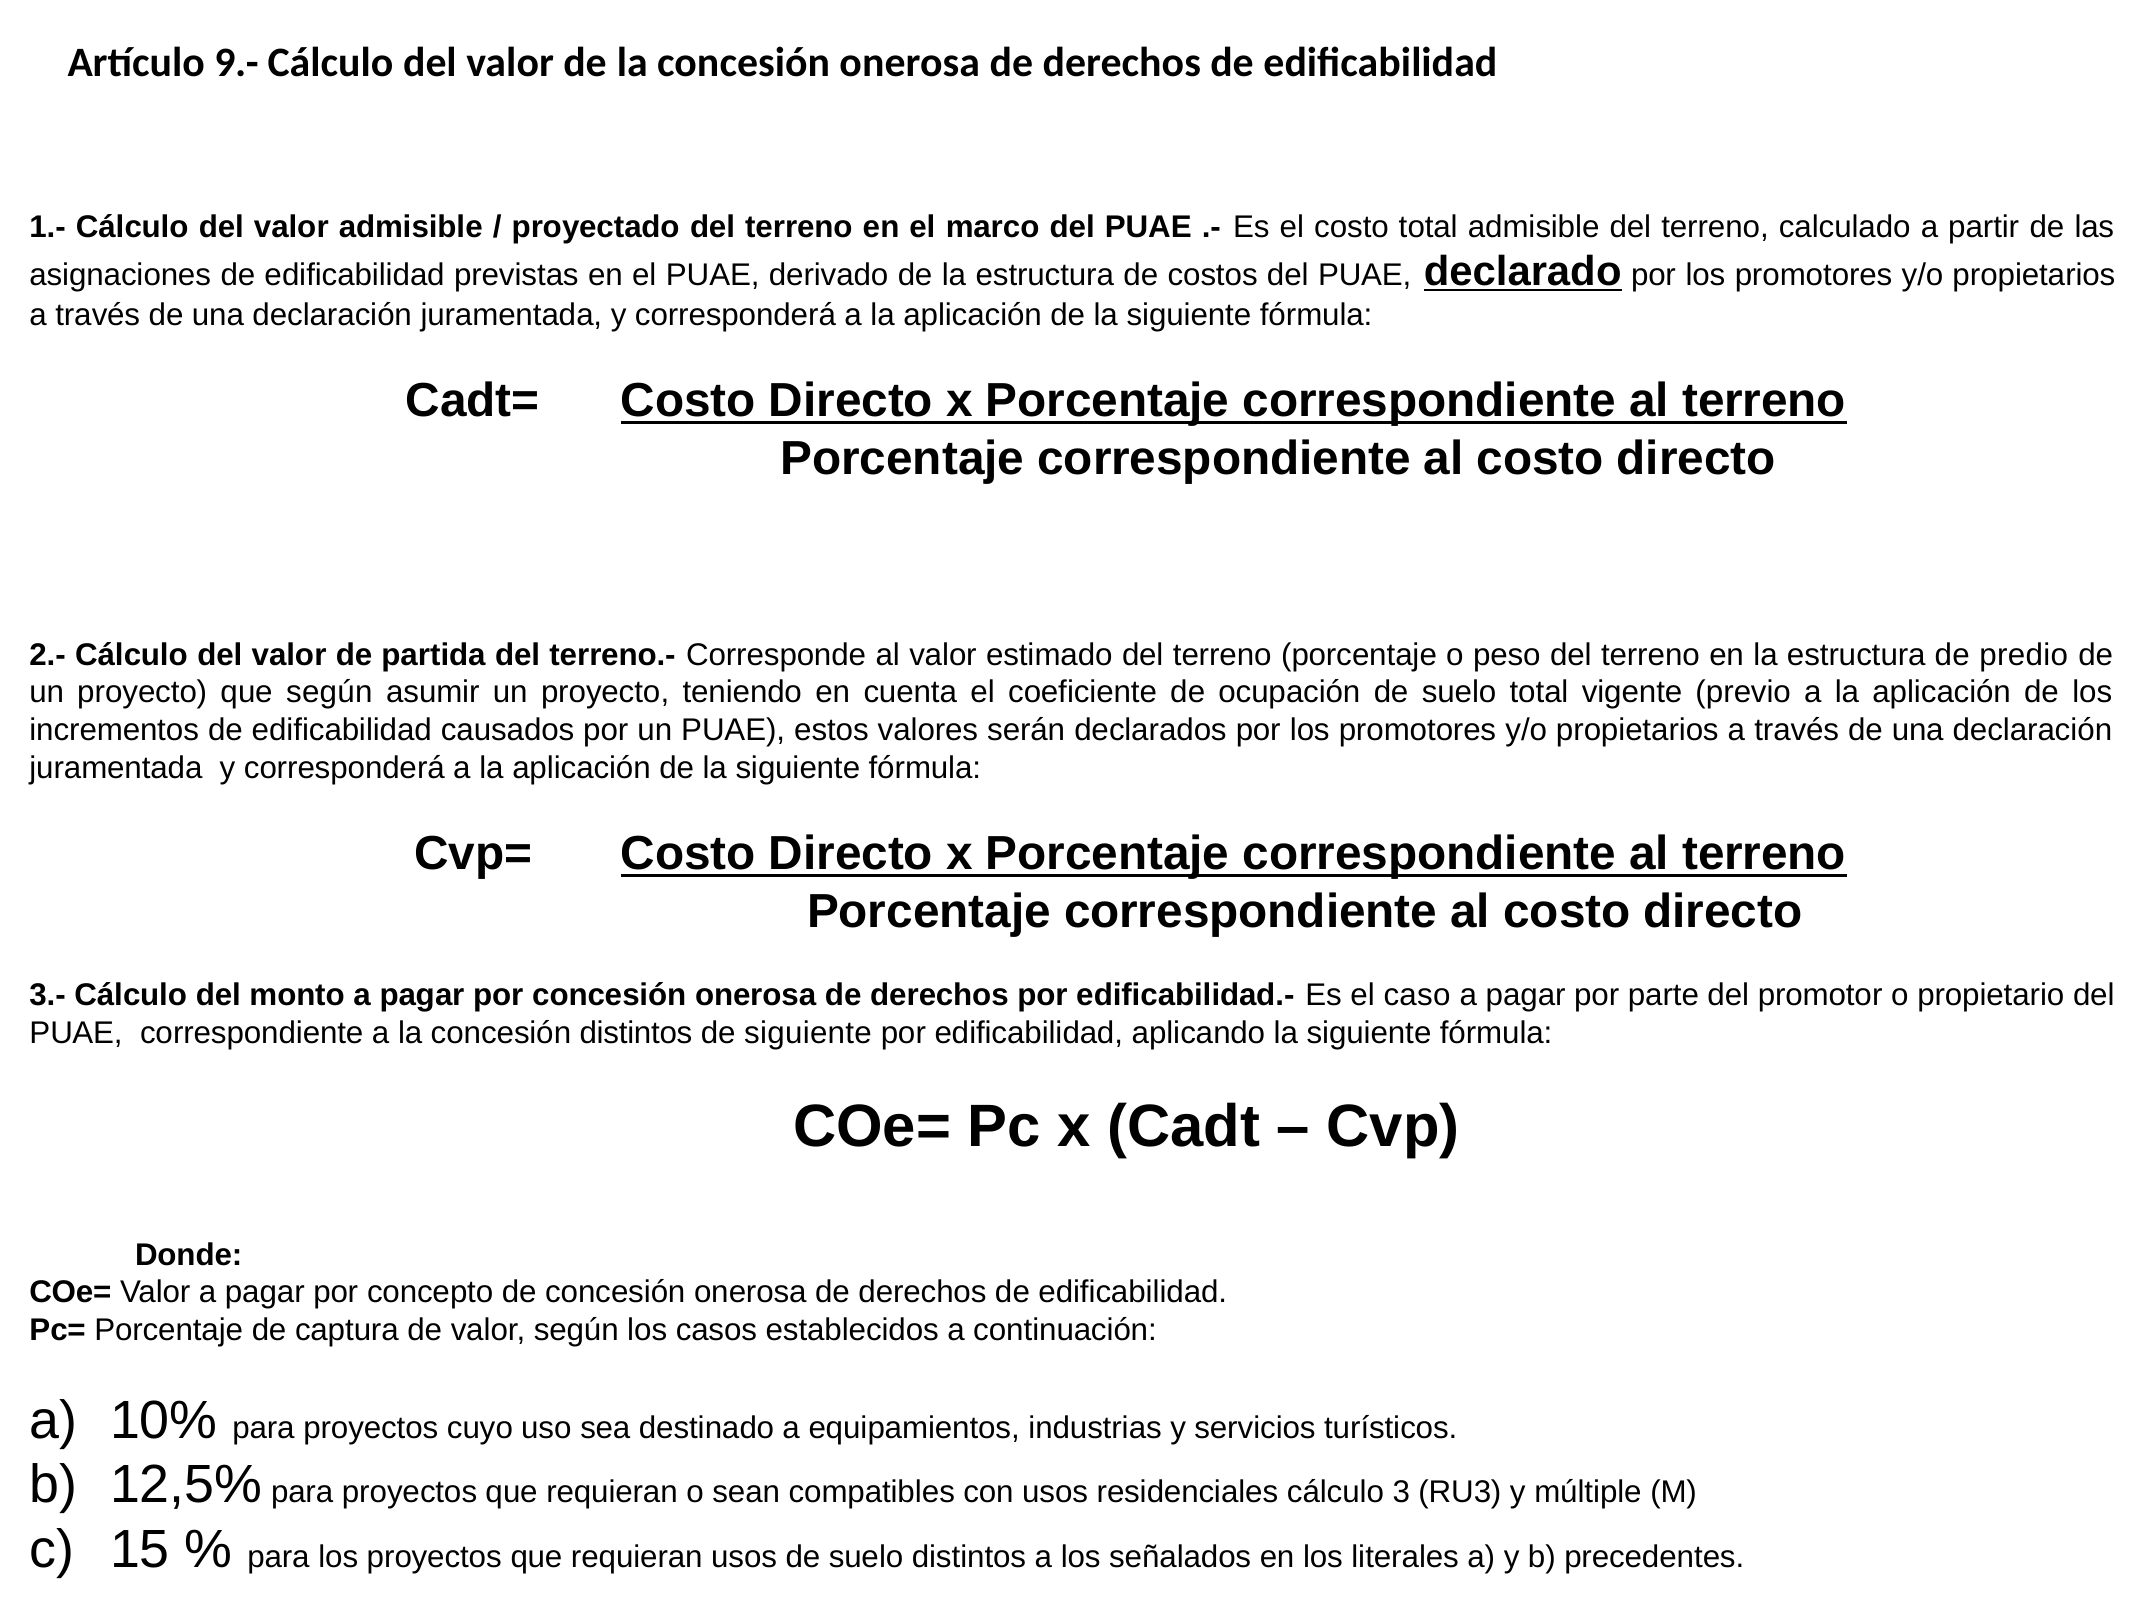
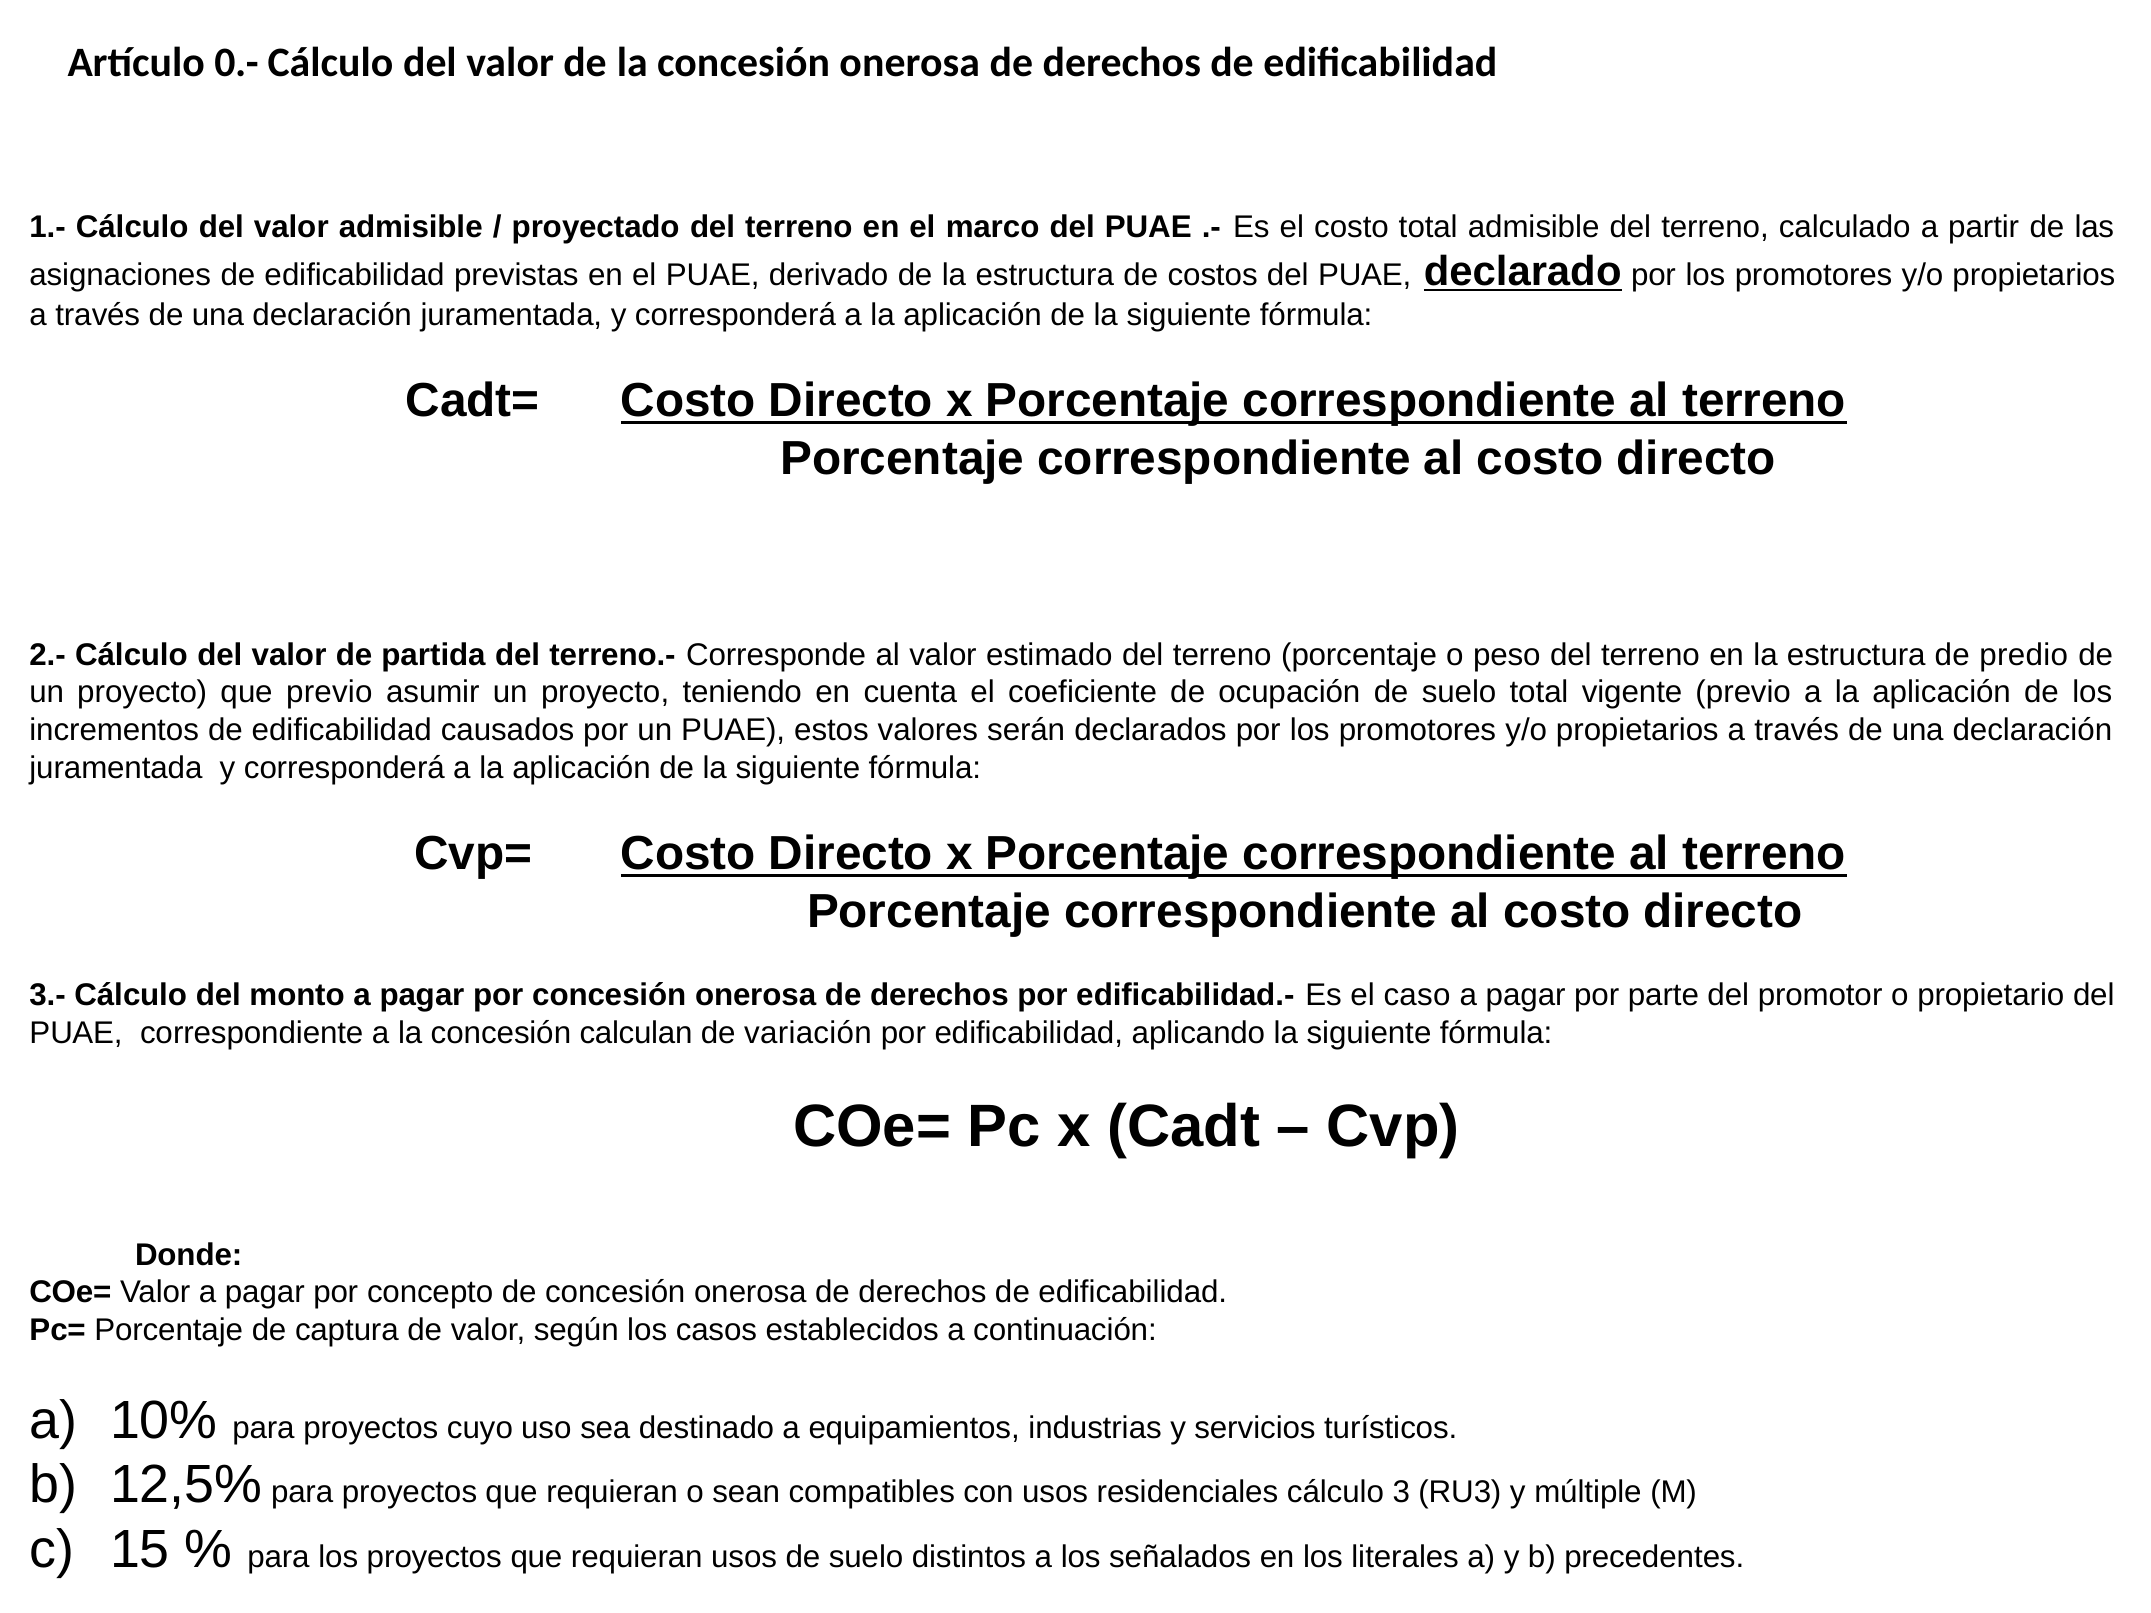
9.-: 9.- -> 0.-
que según: según -> previo
concesión distintos: distintos -> calculan
de siguiente: siguiente -> variación
